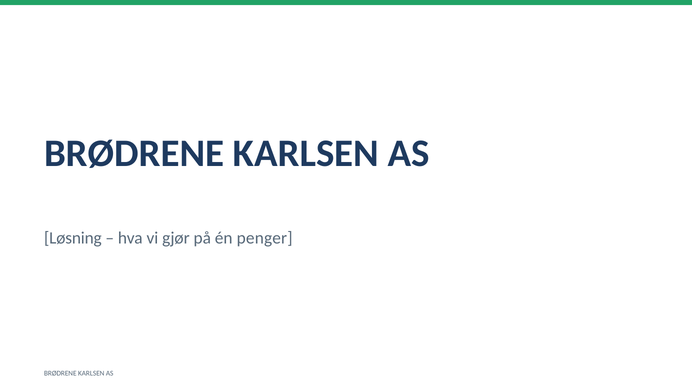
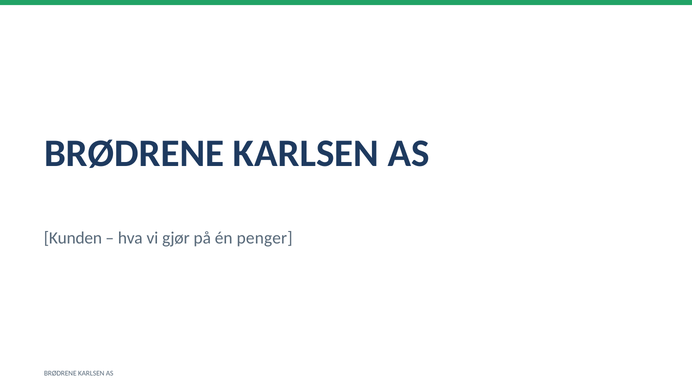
Løsning: Løsning -> Kunden
